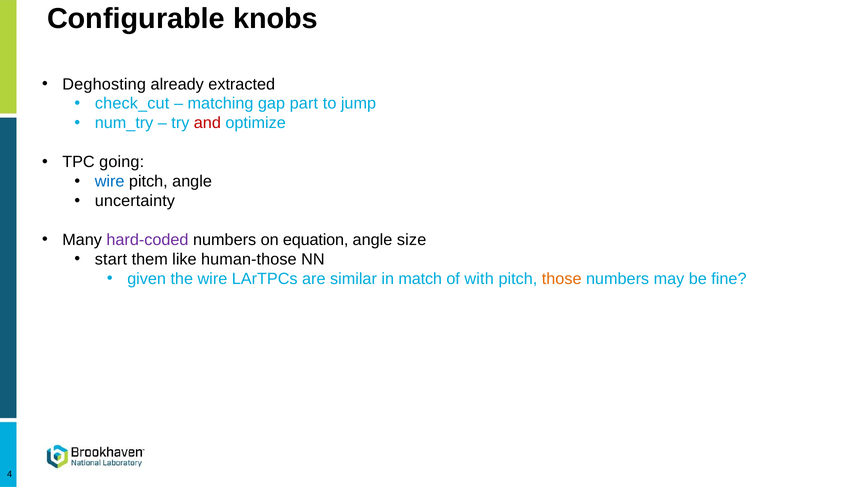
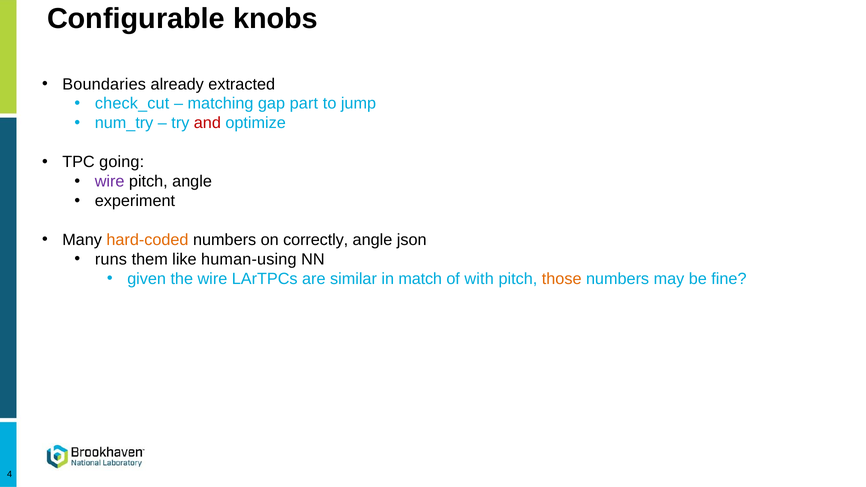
Deghosting: Deghosting -> Boundaries
wire at (110, 182) colour: blue -> purple
uncertainty: uncertainty -> experiment
hard-coded colour: purple -> orange
equation: equation -> correctly
size: size -> json
start: start -> runs
human-those: human-those -> human-using
